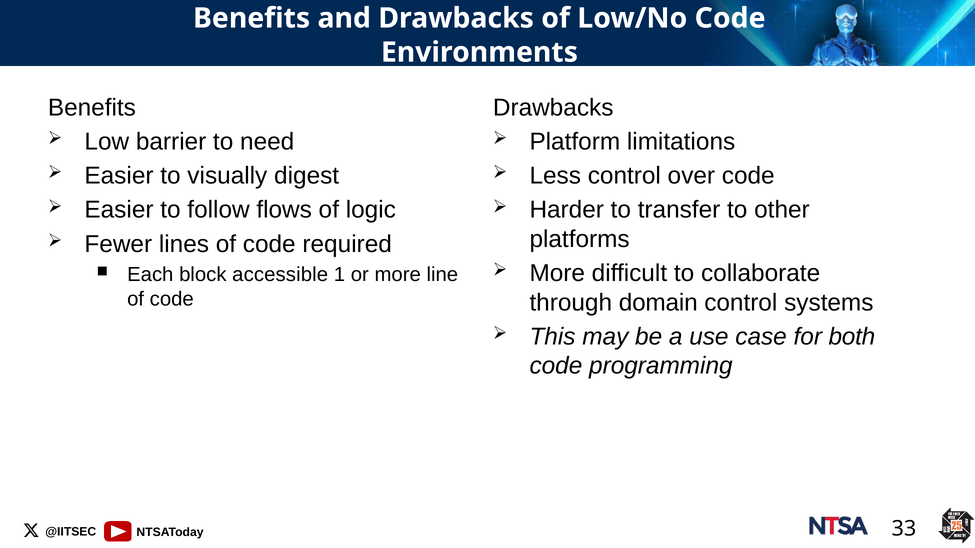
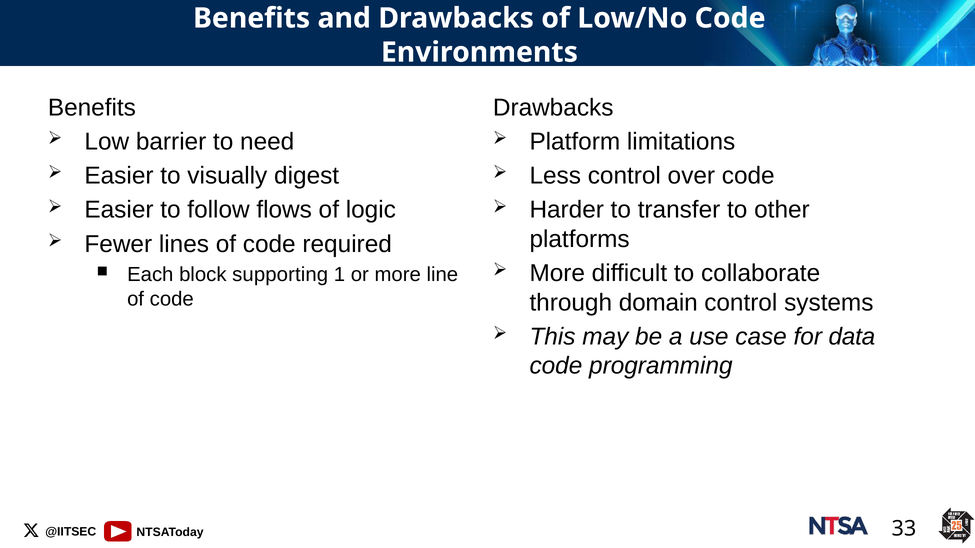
accessible: accessible -> supporting
both: both -> data
